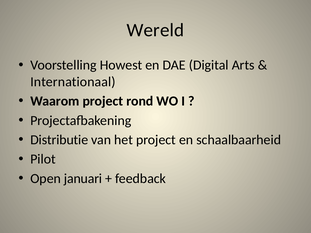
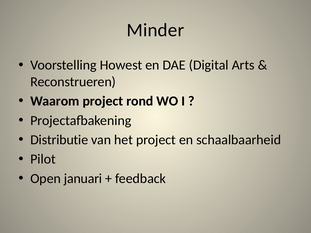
Wereld: Wereld -> Minder
Internationaal: Internationaal -> Reconstrueren
